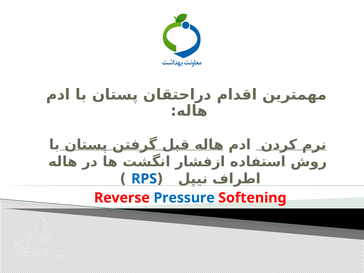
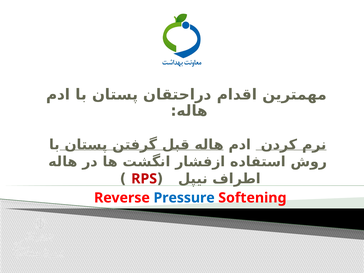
RPS colour: blue -> red
